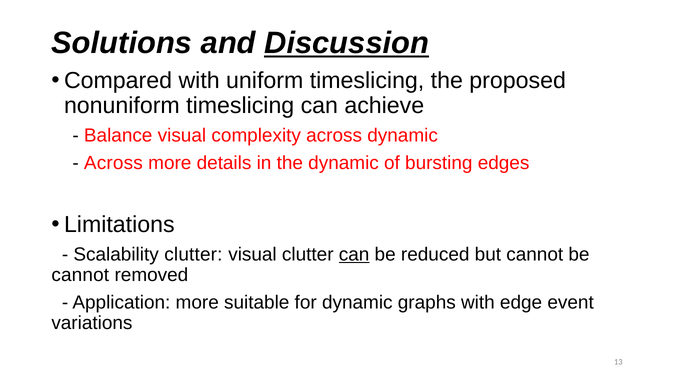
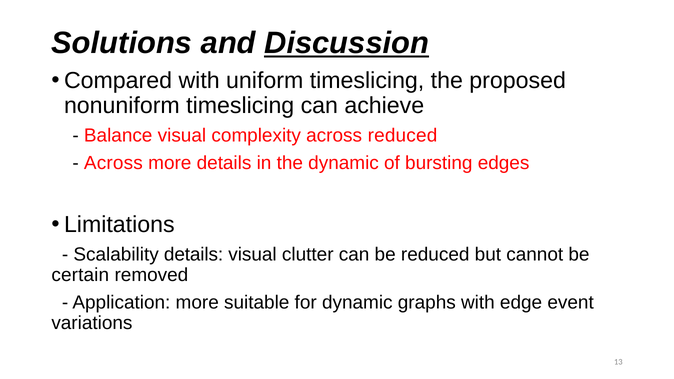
across dynamic: dynamic -> reduced
Scalability clutter: clutter -> details
can at (354, 255) underline: present -> none
cannot at (80, 275): cannot -> certain
